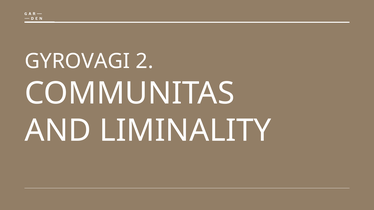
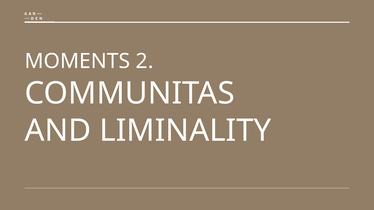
GYROVAGI: GYROVAGI -> MOMENTS
